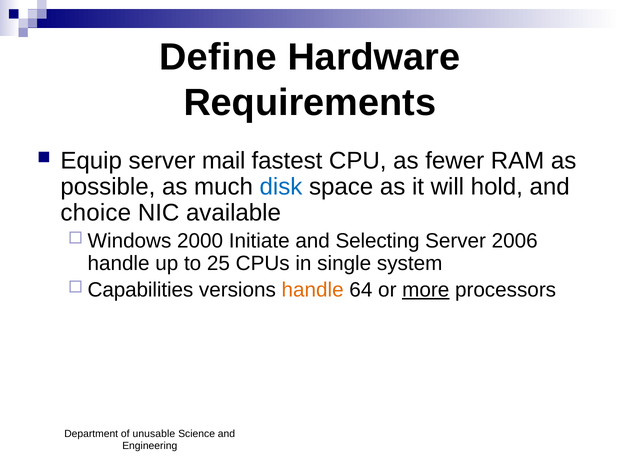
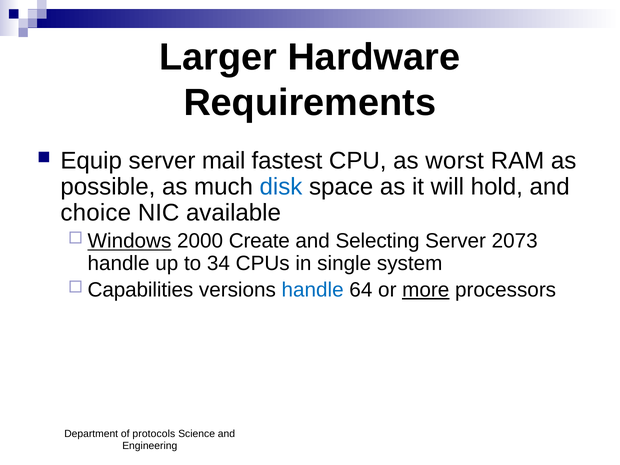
Define: Define -> Larger
fewer: fewer -> worst
Windows underline: none -> present
Initiate: Initiate -> Create
2006: 2006 -> 2073
25: 25 -> 34
handle at (313, 290) colour: orange -> blue
unusable: unusable -> protocols
